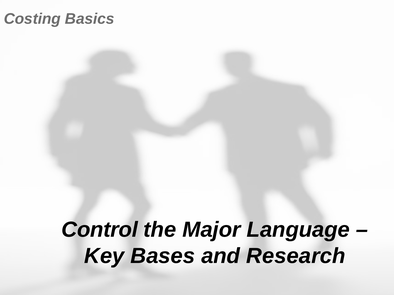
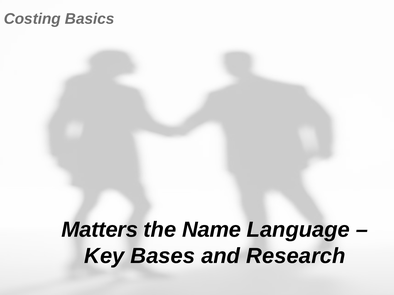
Control: Control -> Matters
Major: Major -> Name
